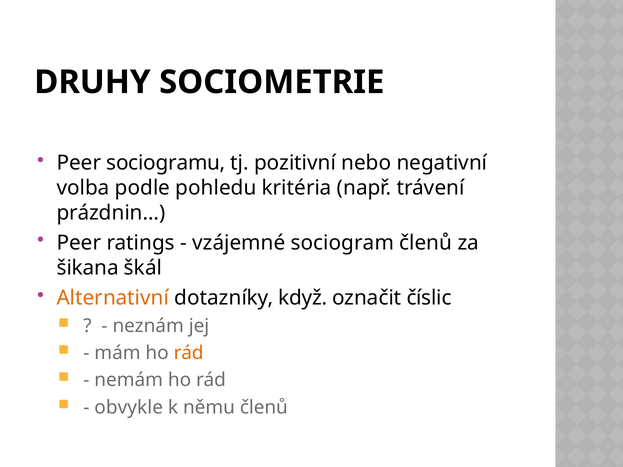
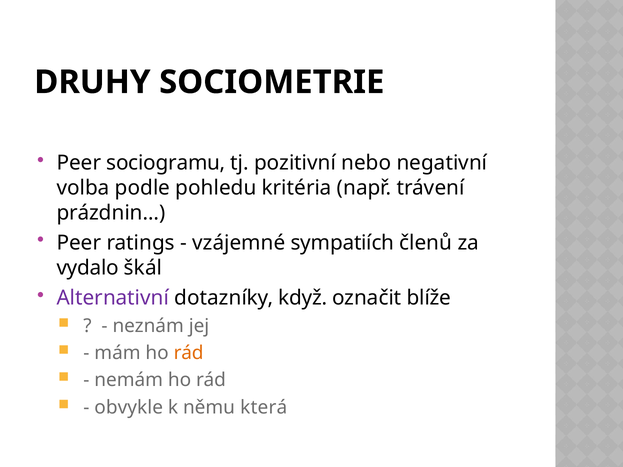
sociogram: sociogram -> sympatiích
šikana: šikana -> vydalo
Alternativní colour: orange -> purple
číslic: číslic -> blíže
němu členů: členů -> která
